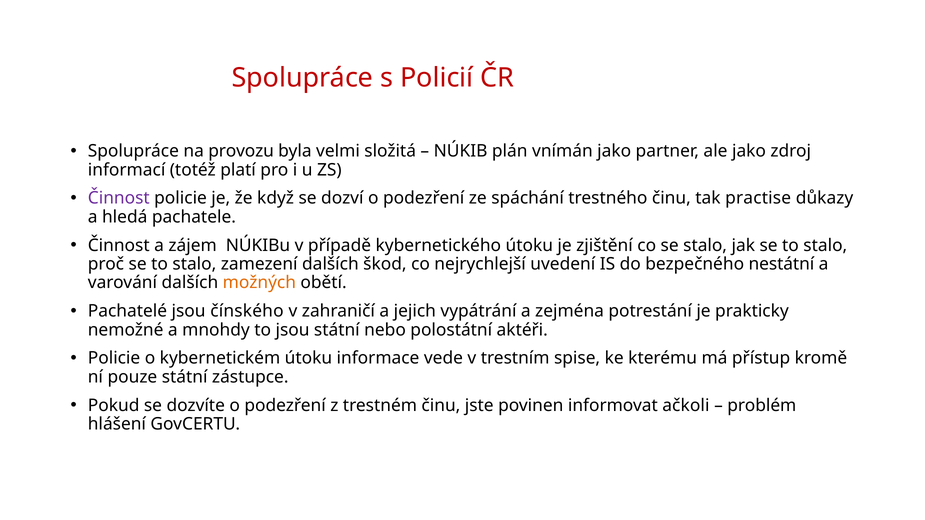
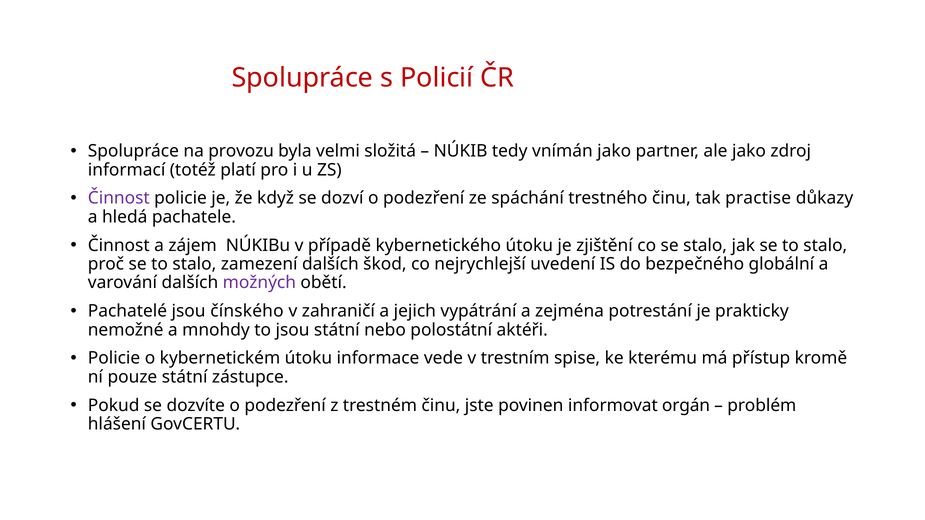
plán: plán -> tedy
nestátní: nestátní -> globální
možných colour: orange -> purple
ačkoli: ačkoli -> orgán
